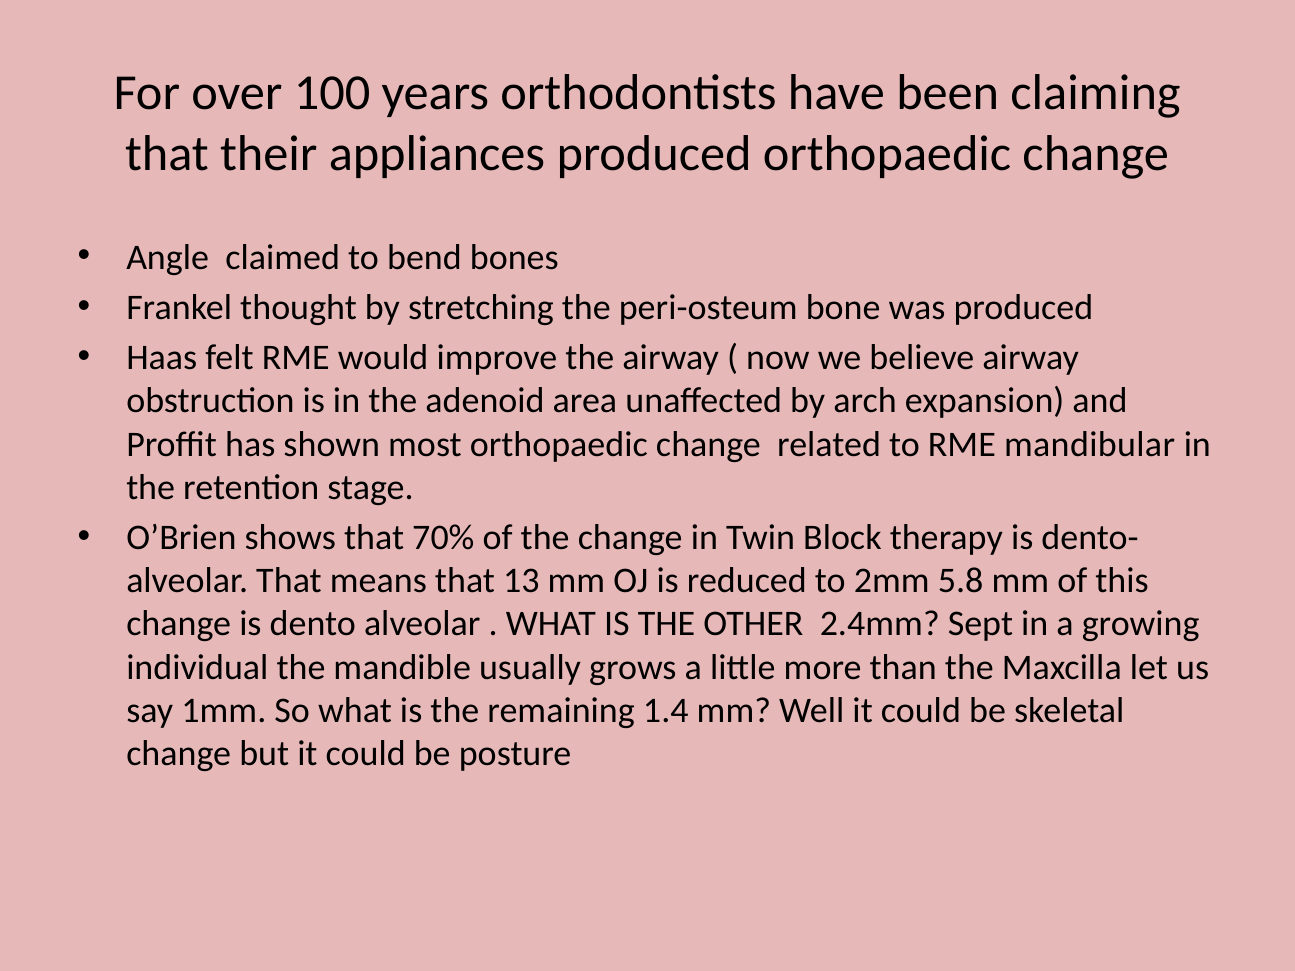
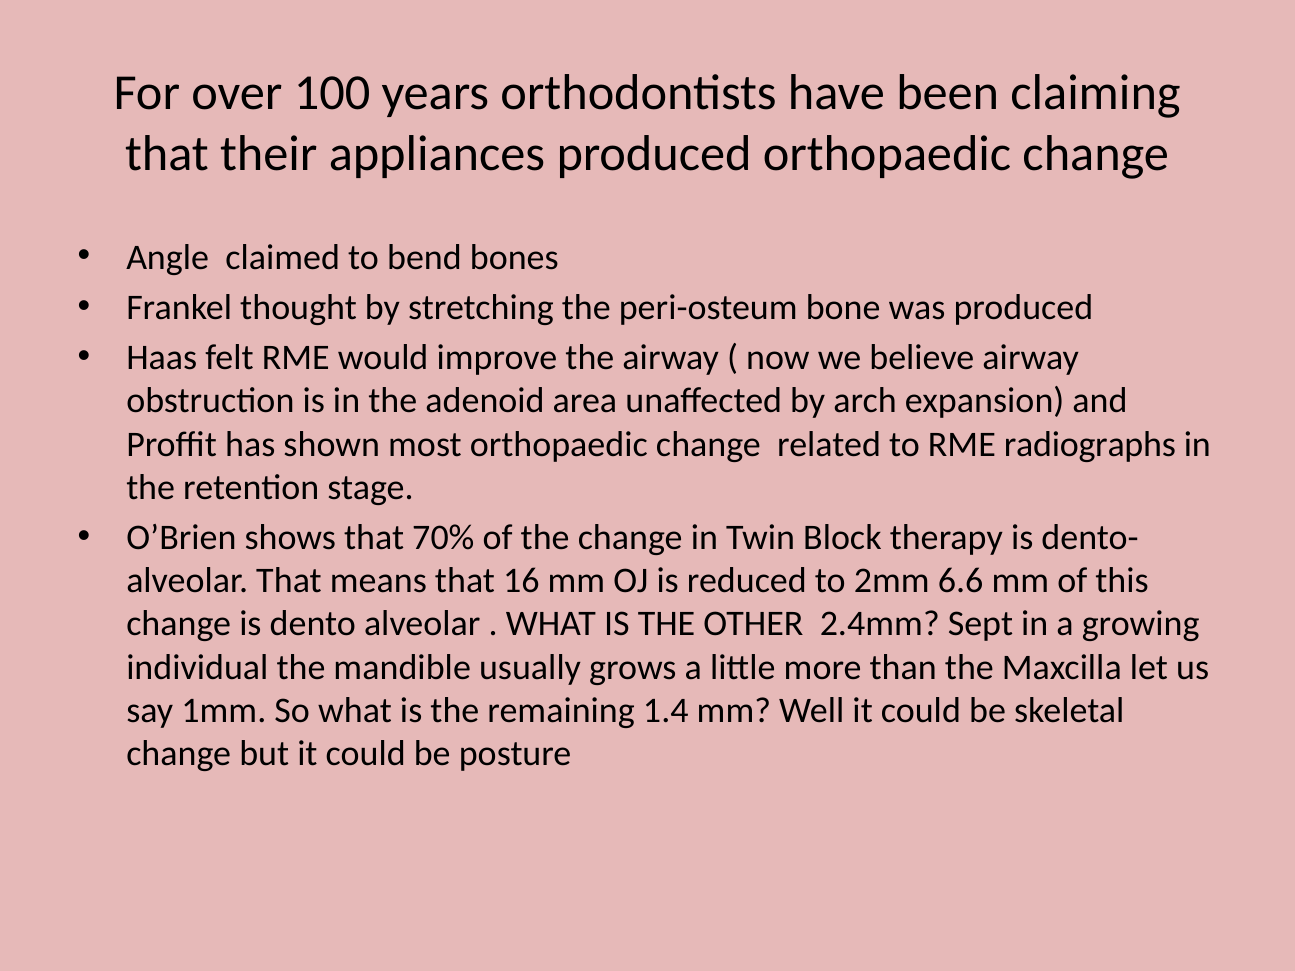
mandibular: mandibular -> radiographs
13: 13 -> 16
5.8: 5.8 -> 6.6
